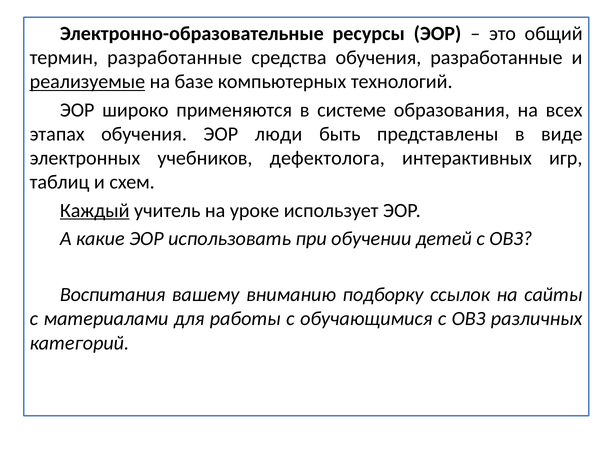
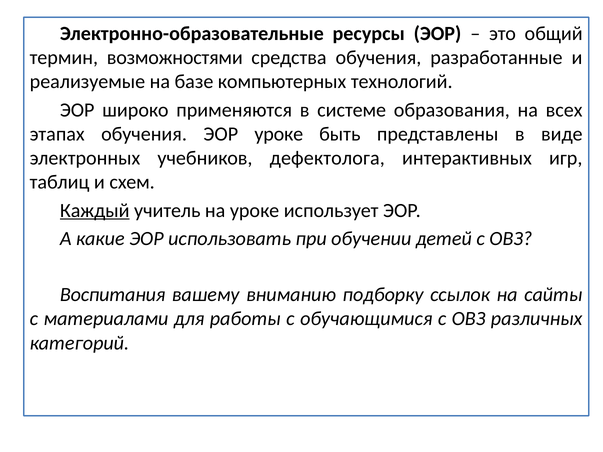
термин разработанные: разработанные -> возможностями
реализуемые underline: present -> none
ЭОР люди: люди -> уроке
